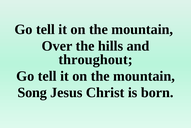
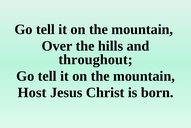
Song: Song -> Host
